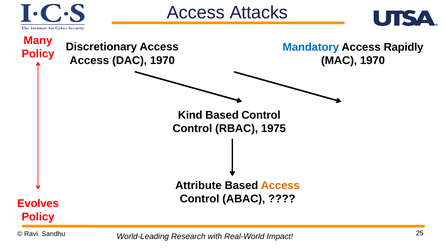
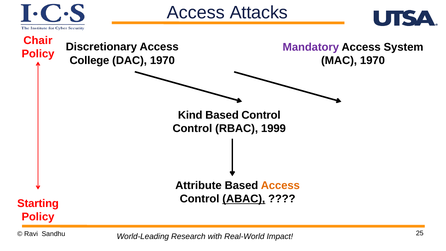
Many: Many -> Chair
Mandatory colour: blue -> purple
Rapidly: Rapidly -> System
Access at (89, 60): Access -> College
1975: 1975 -> 1999
ABAC underline: none -> present
Evolves: Evolves -> Starting
